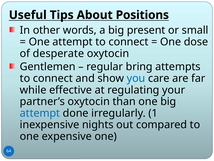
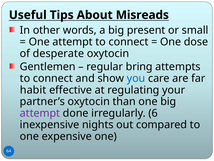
Positions: Positions -> Misreads
while: while -> habit
attempt at (40, 113) colour: blue -> purple
1: 1 -> 6
